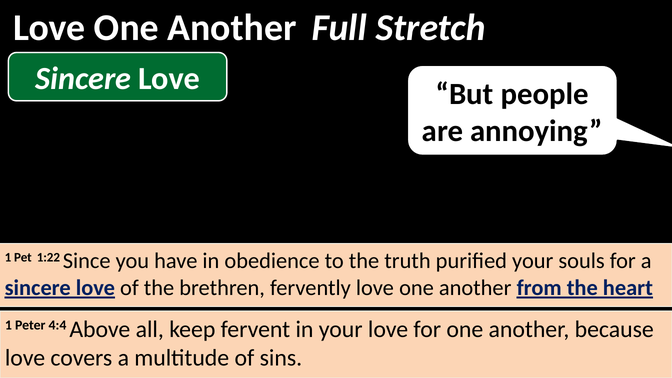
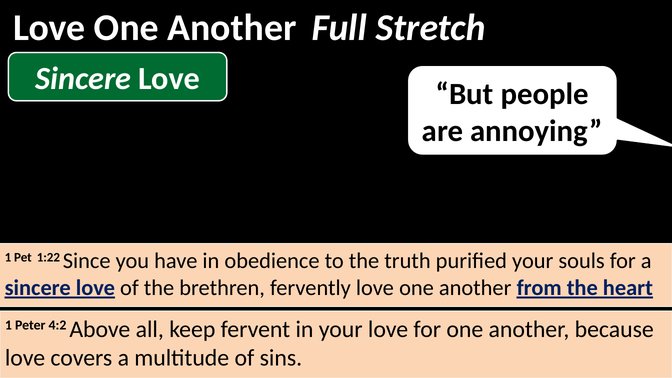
4:4: 4:4 -> 4:2
